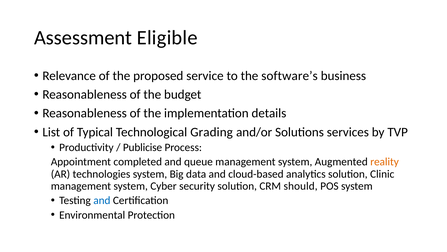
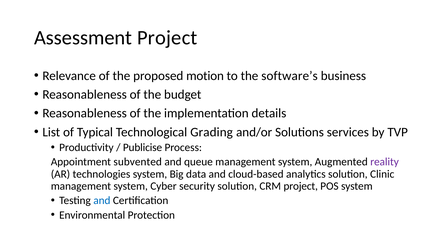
Assessment Eligible: Eligible -> Project
service: service -> motion
completed: completed -> subvented
reality colour: orange -> purple
CRM should: should -> project
